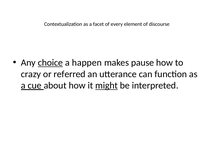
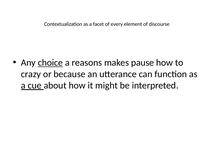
happen: happen -> reasons
referred: referred -> because
might underline: present -> none
